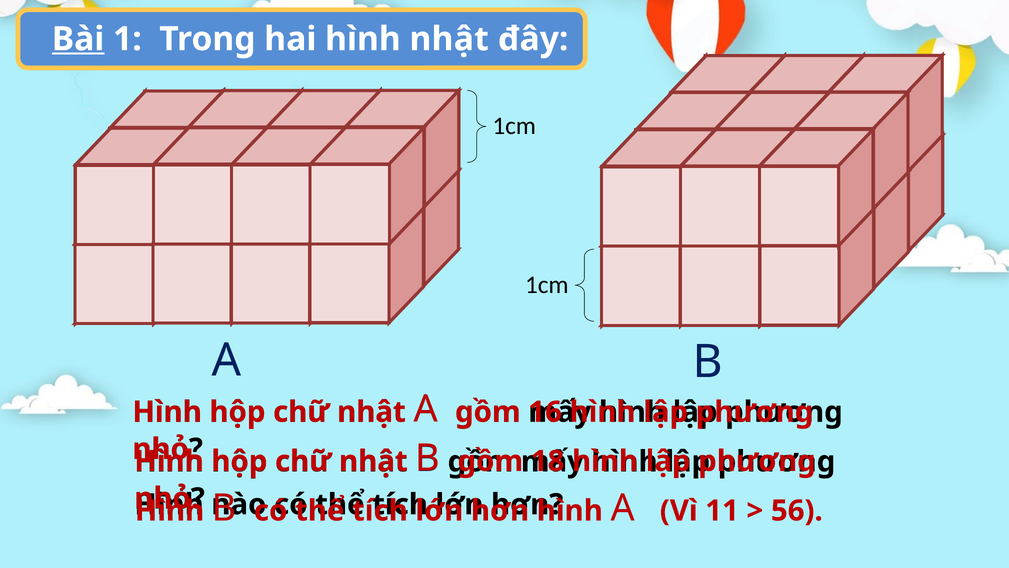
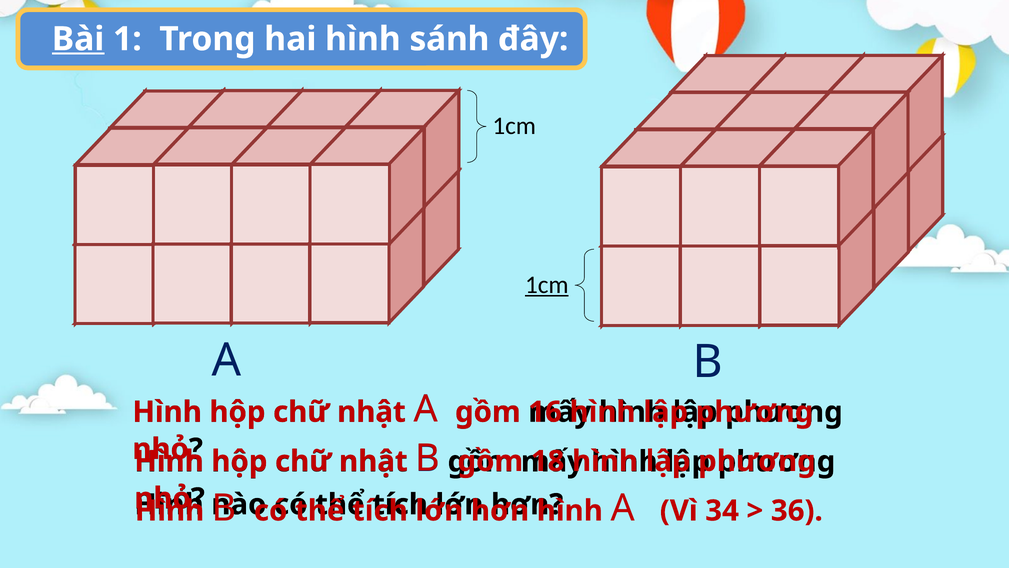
hình nhật: nhật -> sánh
1cm at (547, 285) underline: none -> present
11: 11 -> 34
56: 56 -> 36
